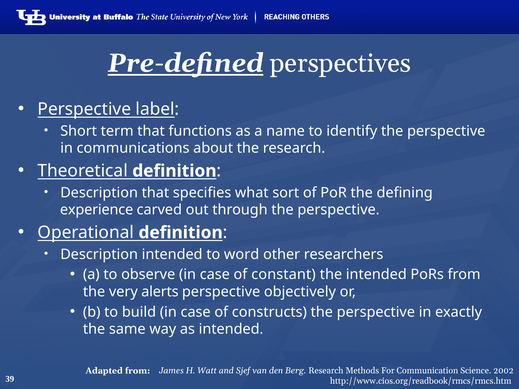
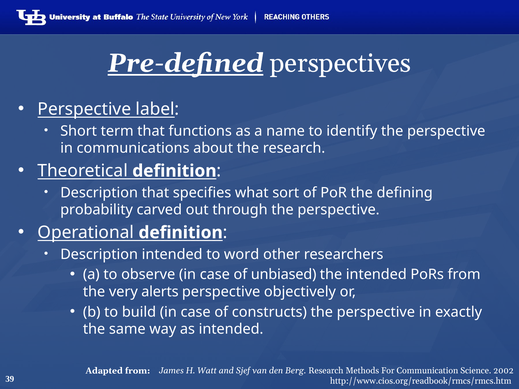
experience: experience -> probability
constant: constant -> unbiased
